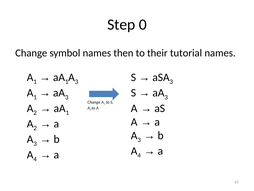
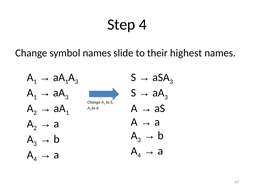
Step 0: 0 -> 4
then: then -> slide
tutorial: tutorial -> highest
